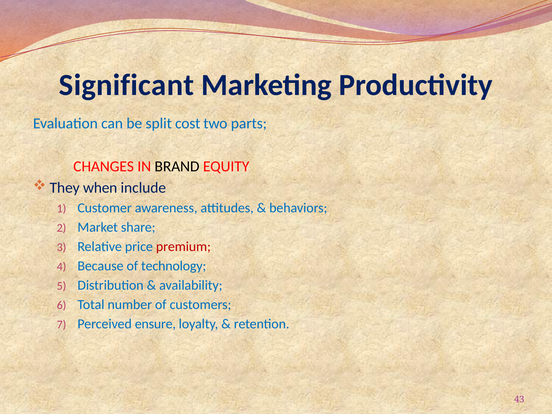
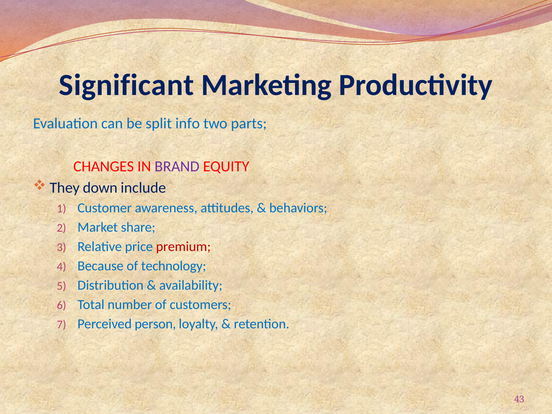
cost: cost -> info
BRAND colour: black -> purple
when: when -> down
ensure: ensure -> person
